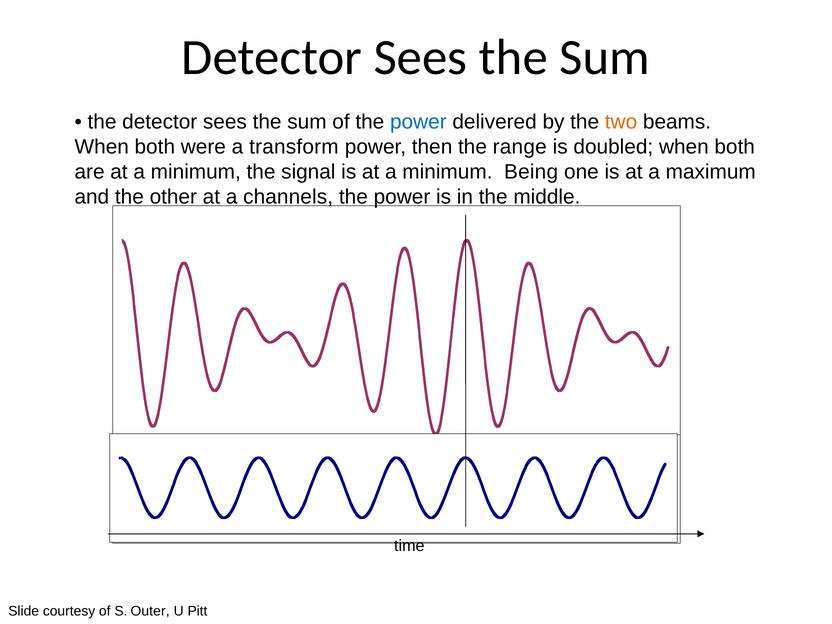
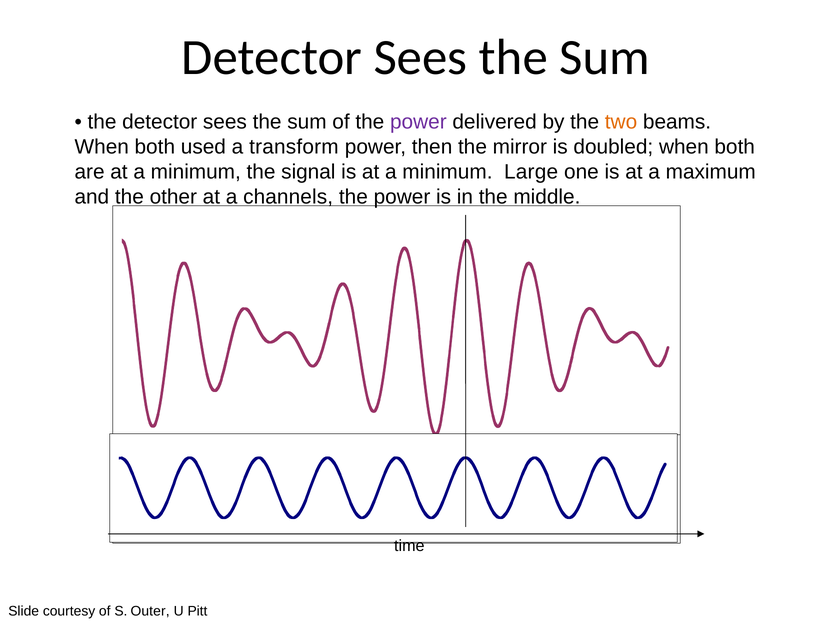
power at (418, 122) colour: blue -> purple
were: were -> used
range: range -> mirror
Being: Being -> Large
